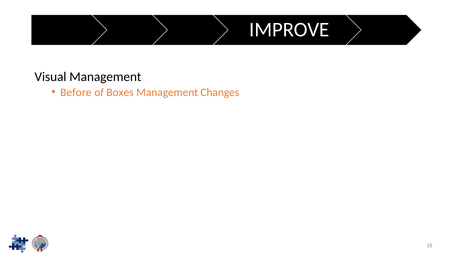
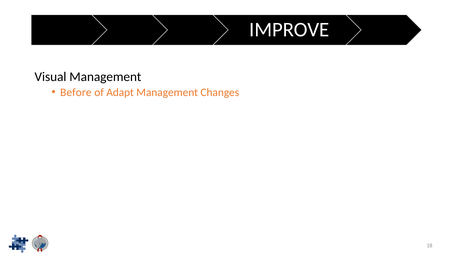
Boxes: Boxes -> Adapt
